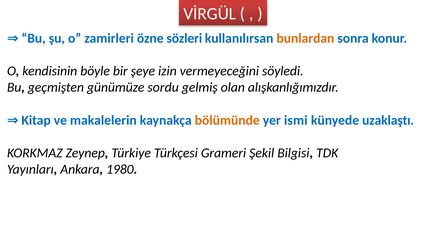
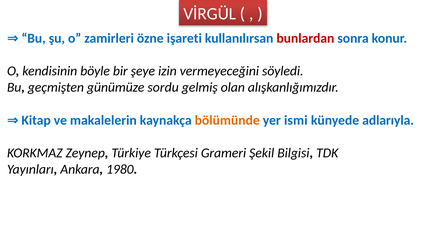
sözleri: sözleri -> işareti
bunlardan colour: orange -> red
uzaklaştı: uzaklaştı -> adlarıyla
